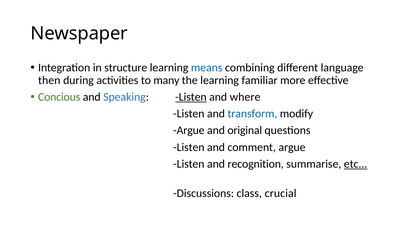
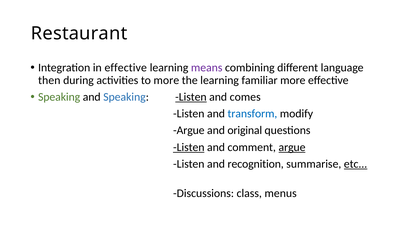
Newspaper: Newspaper -> Restaurant
in structure: structure -> effective
means colour: blue -> purple
to many: many -> more
Concious at (59, 97): Concious -> Speaking
where: where -> comes
Listen at (189, 148) underline: none -> present
argue at (292, 148) underline: none -> present
crucial: crucial -> menus
